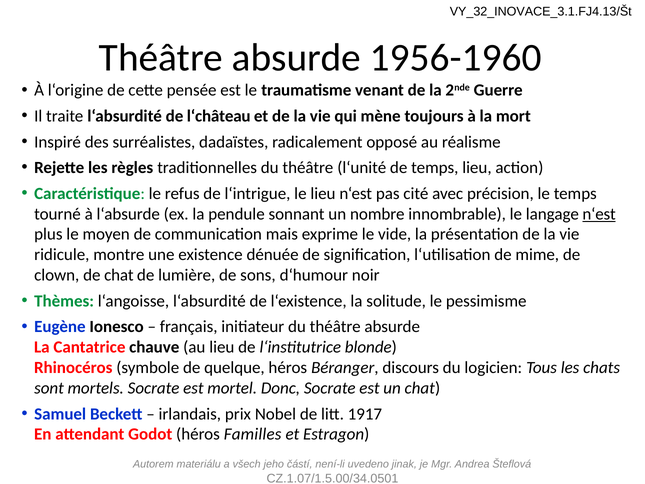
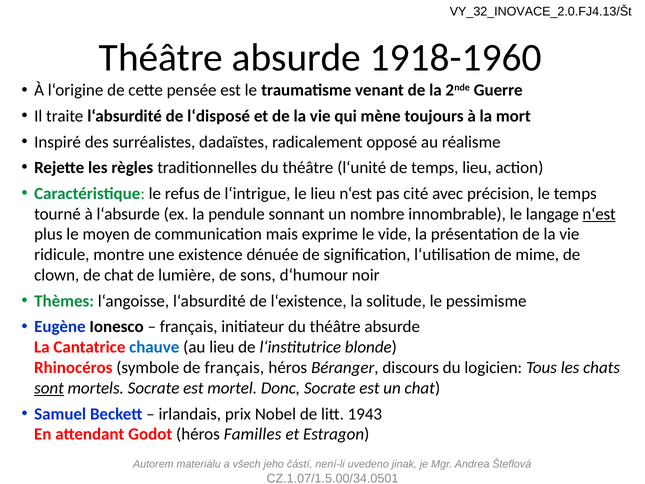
VY_32_INOVACE_3.1.FJ4.13/Št: VY_32_INOVACE_3.1.FJ4.13/Št -> VY_32_INOVACE_2.0.FJ4.13/Št
1956-1960: 1956-1960 -> 1918-1960
l‘château: l‘château -> l‘disposé
chauve colour: black -> blue
de quelque: quelque -> français
sont underline: none -> present
1917: 1917 -> 1943
